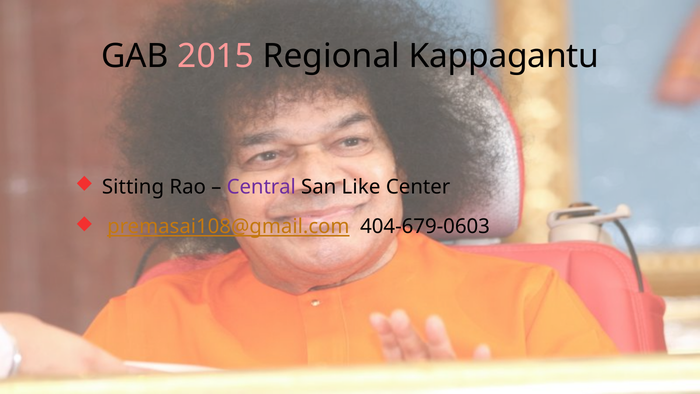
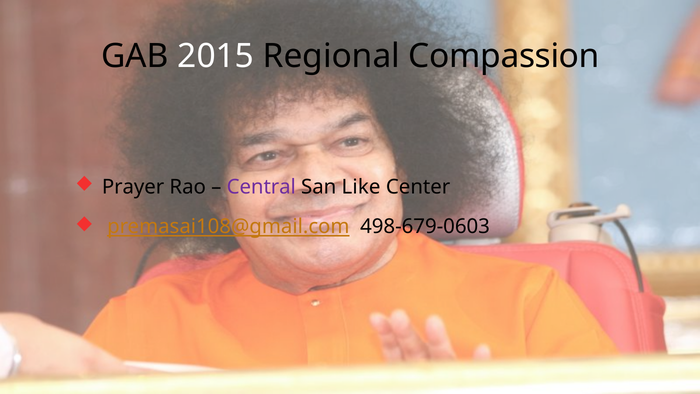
2015 colour: pink -> white
Kappagantu: Kappagantu -> Compassion
Sitting: Sitting -> Prayer
404-679-0603: 404-679-0603 -> 498-679-0603
